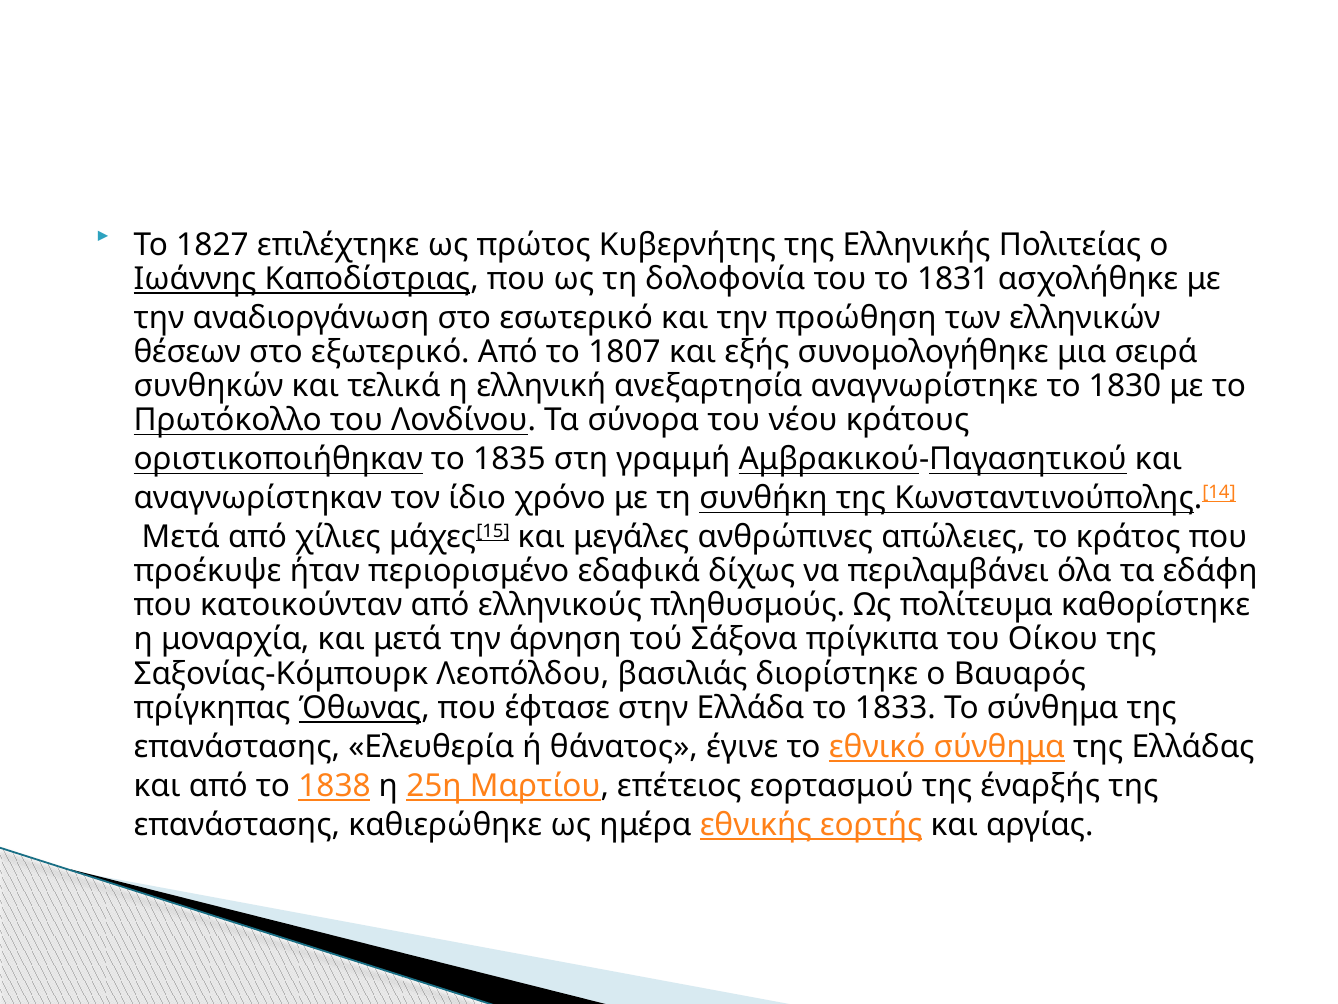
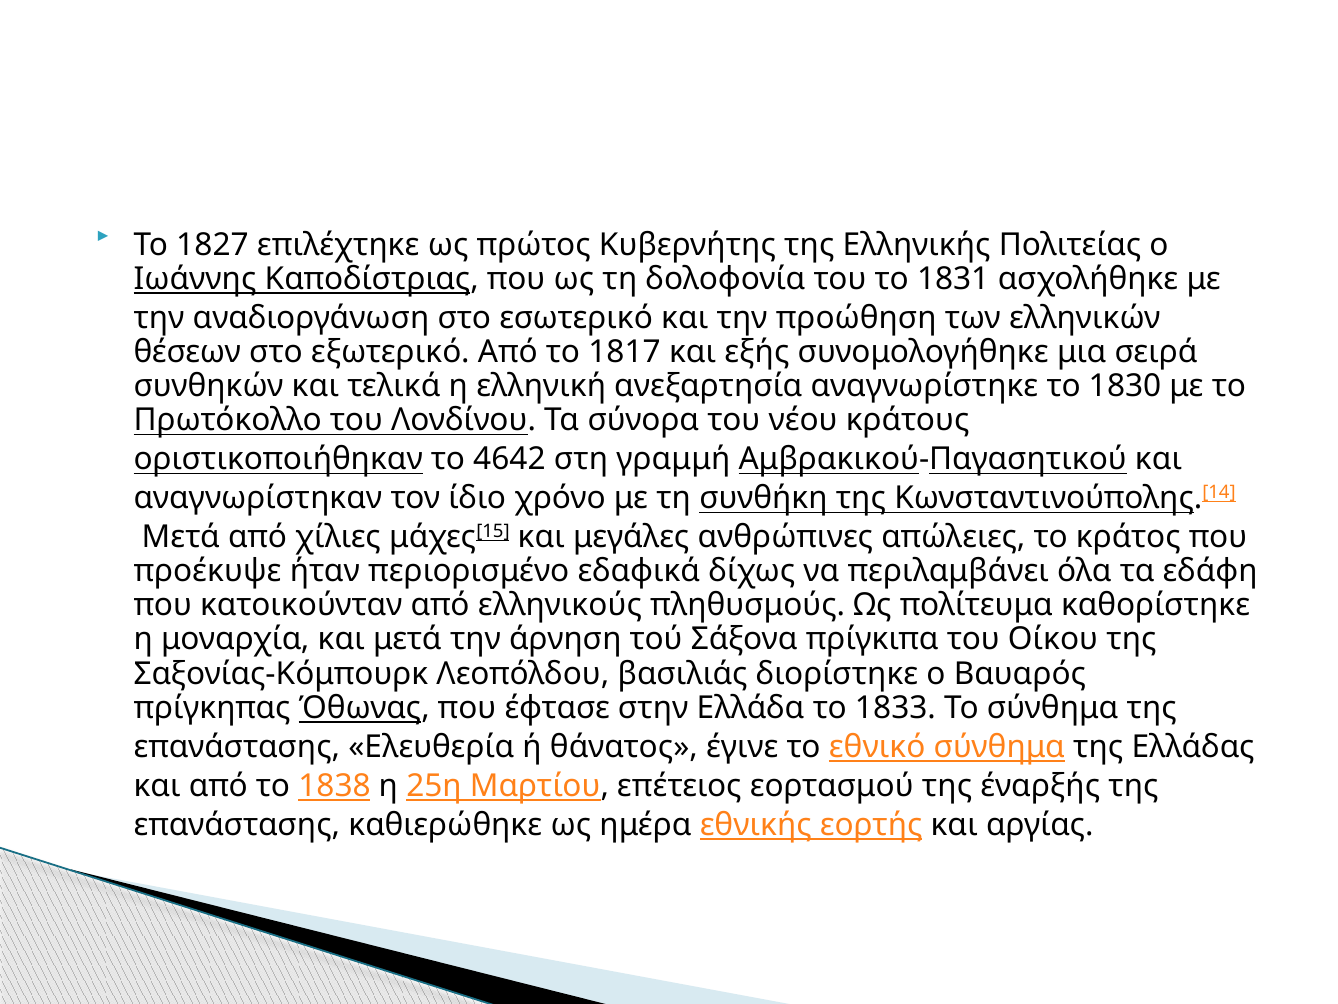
1807: 1807 -> 1817
1835: 1835 -> 4642
